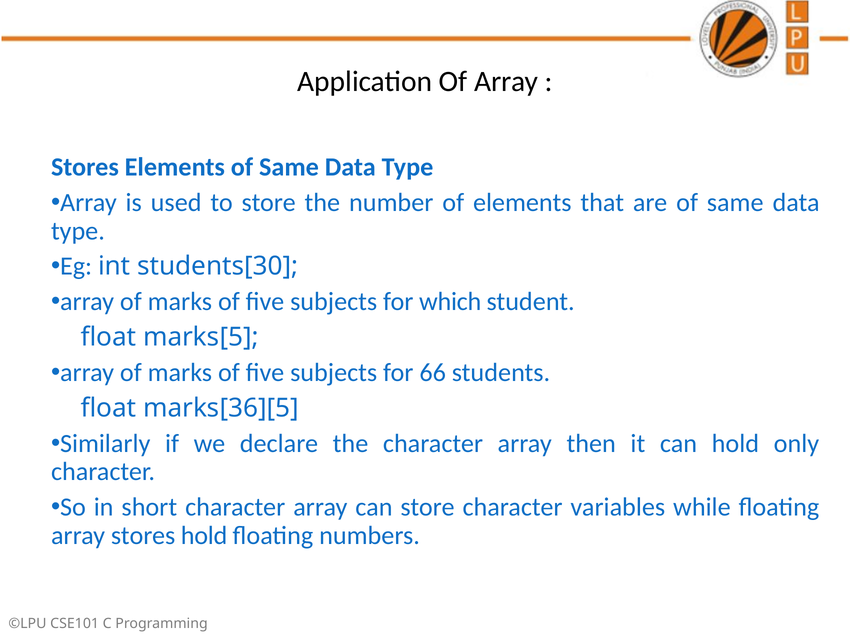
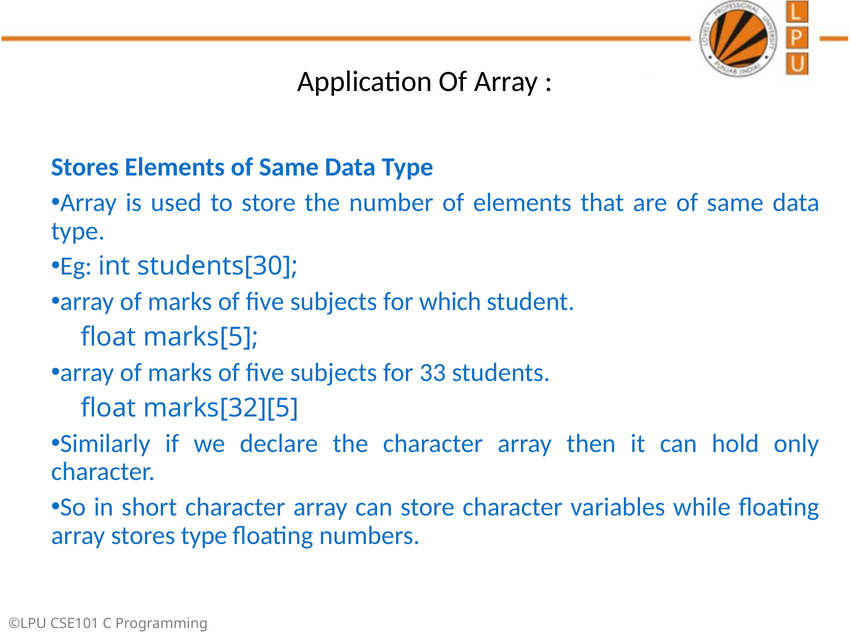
66: 66 -> 33
marks[36][5: marks[36][5 -> marks[32][5
stores hold: hold -> type
